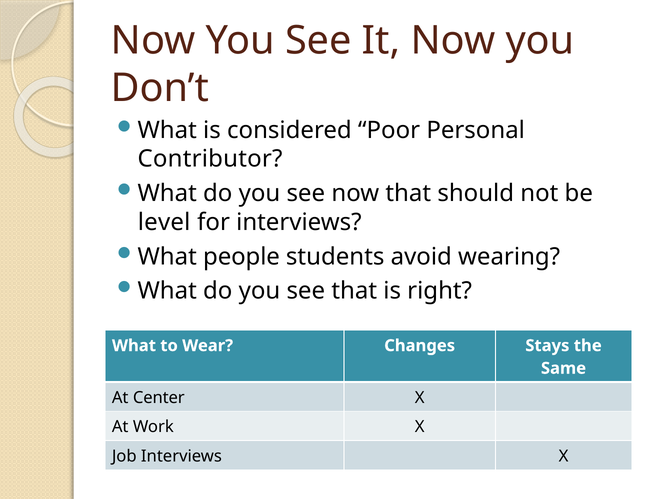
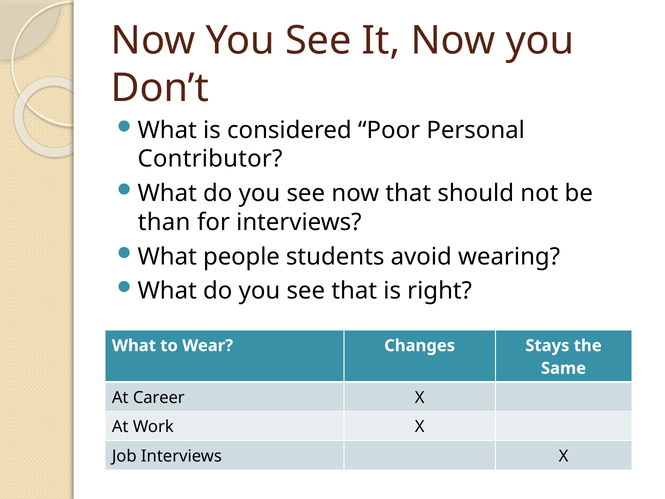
level: level -> than
Center: Center -> Career
